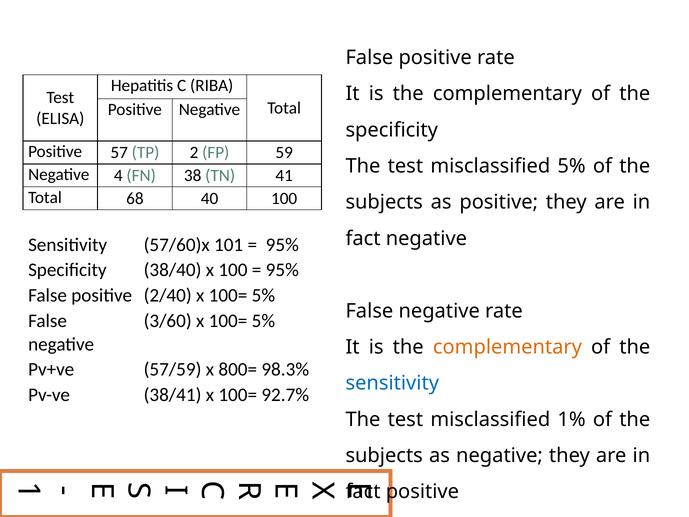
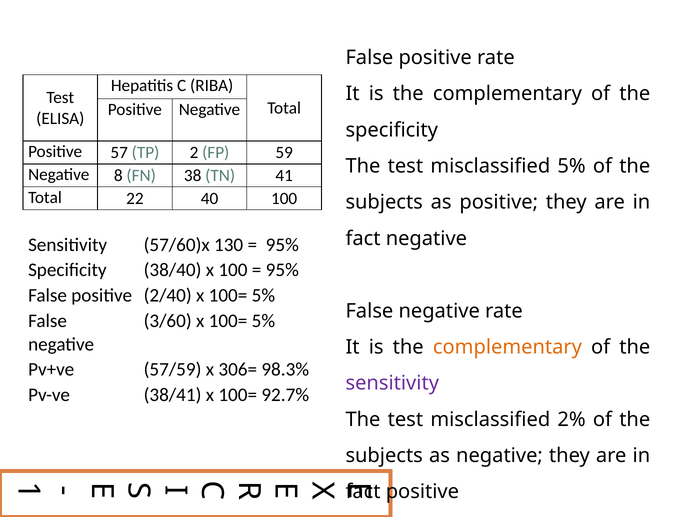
4: 4 -> 8
68: 68 -> 22
101: 101 -> 130
800=: 800= -> 306=
sensitivity at (392, 383) colour: blue -> purple
1%: 1% -> 2%
